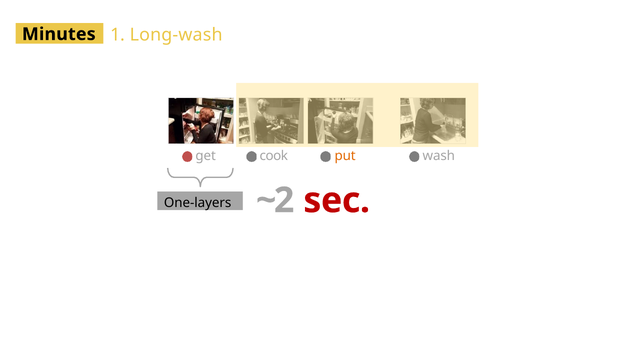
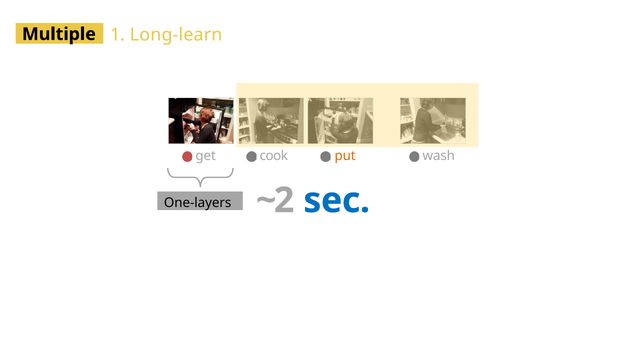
Minutes: Minutes -> Multiple
Long-wash: Long-wash -> Long-learn
sec colour: red -> blue
